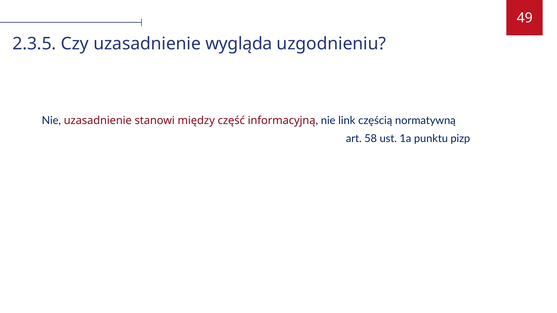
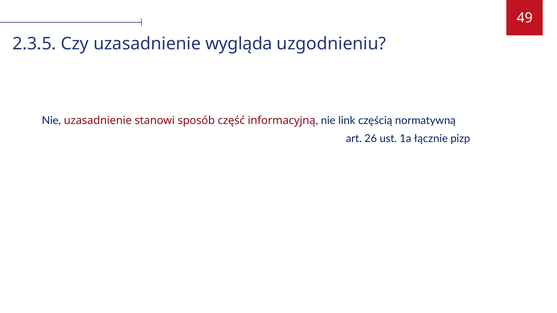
między: między -> sposób
58: 58 -> 26
punktu: punktu -> łącznie
